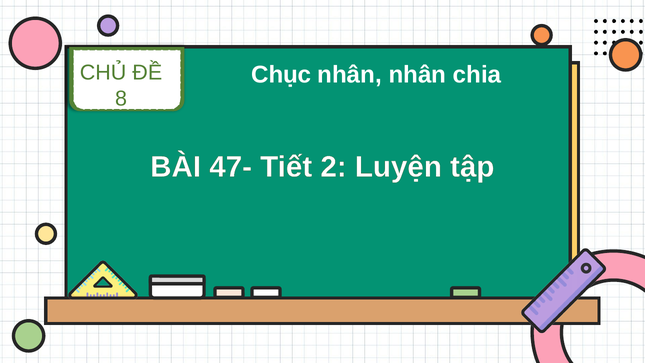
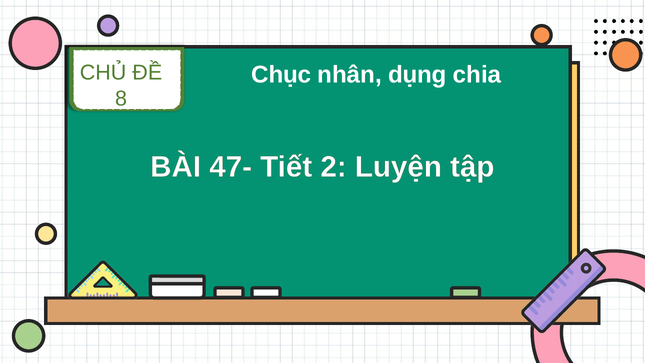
nhân nhân: nhân -> dụng
